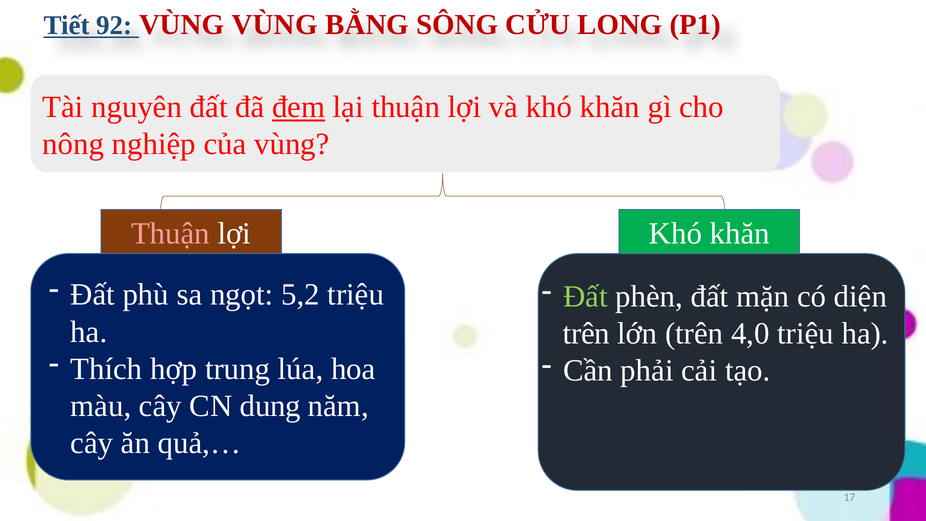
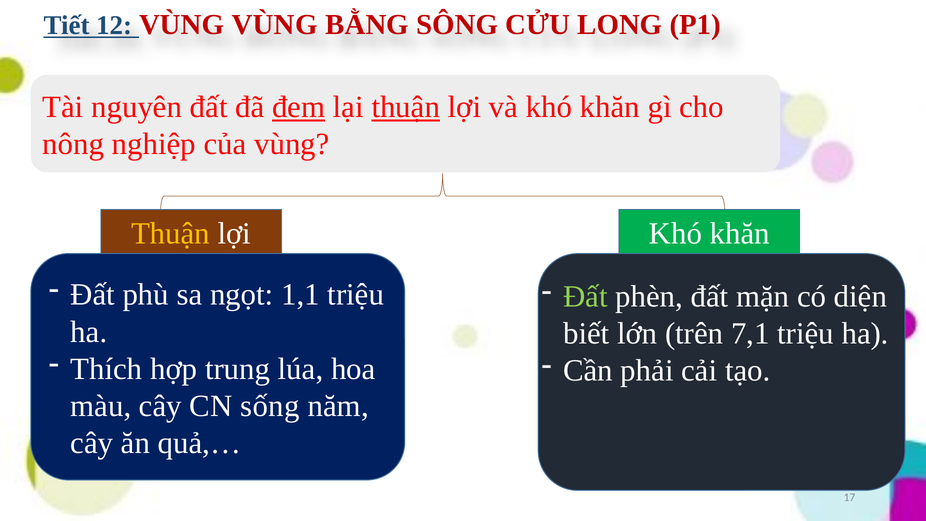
92: 92 -> 12
thuận at (406, 107) underline: none -> present
Thuận at (170, 234) colour: pink -> yellow
5,2: 5,2 -> 1,1
trên at (586, 333): trên -> biết
4,0: 4,0 -> 7,1
dung: dung -> sống
